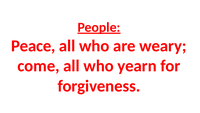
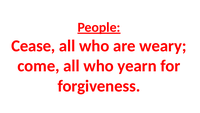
Peace: Peace -> Cease
